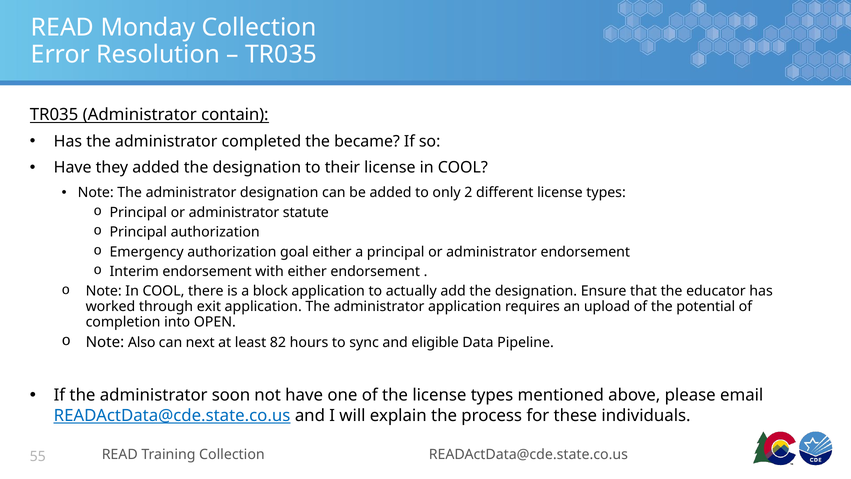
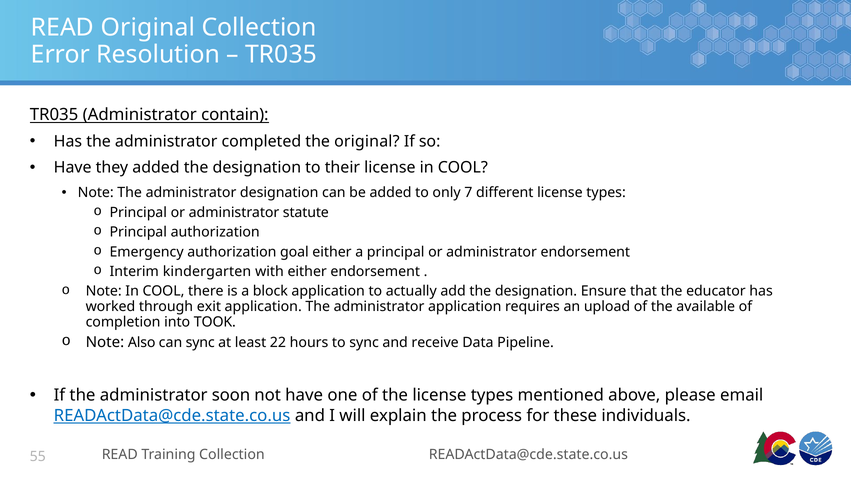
READ Monday: Monday -> Original
the became: became -> original
2: 2 -> 7
Interim endorsement: endorsement -> kindergarten
potential: potential -> available
OPEN: OPEN -> TOOK
can next: next -> sync
82: 82 -> 22
eligible: eligible -> receive
